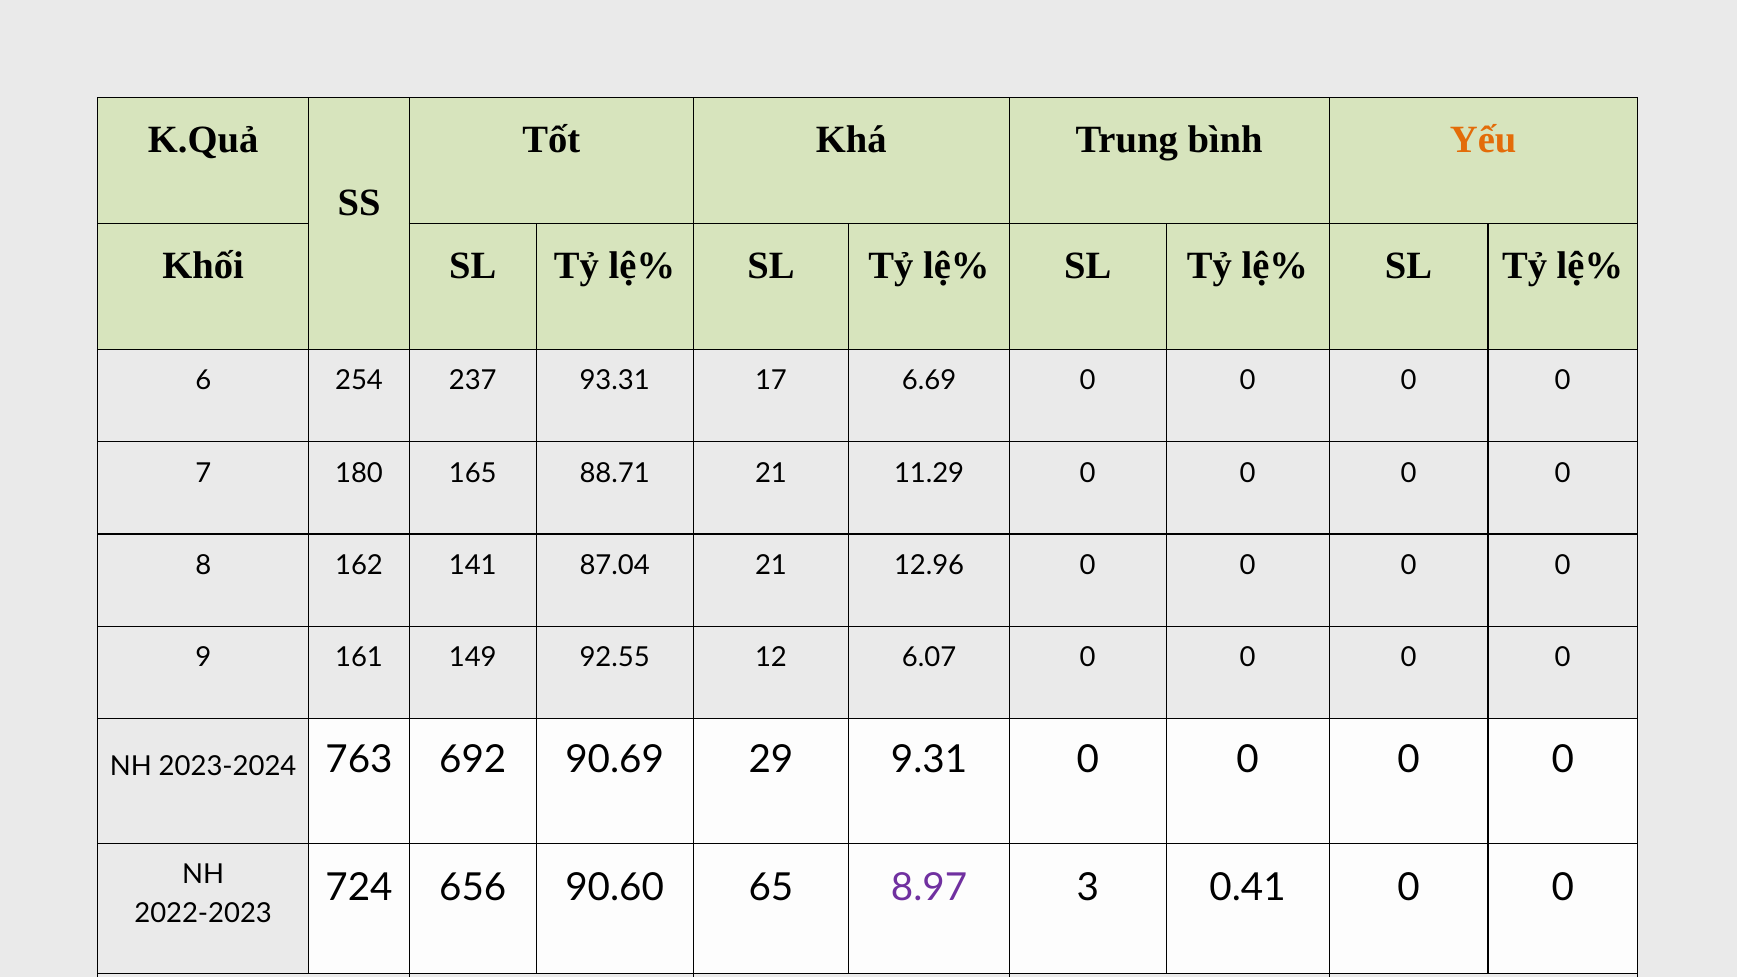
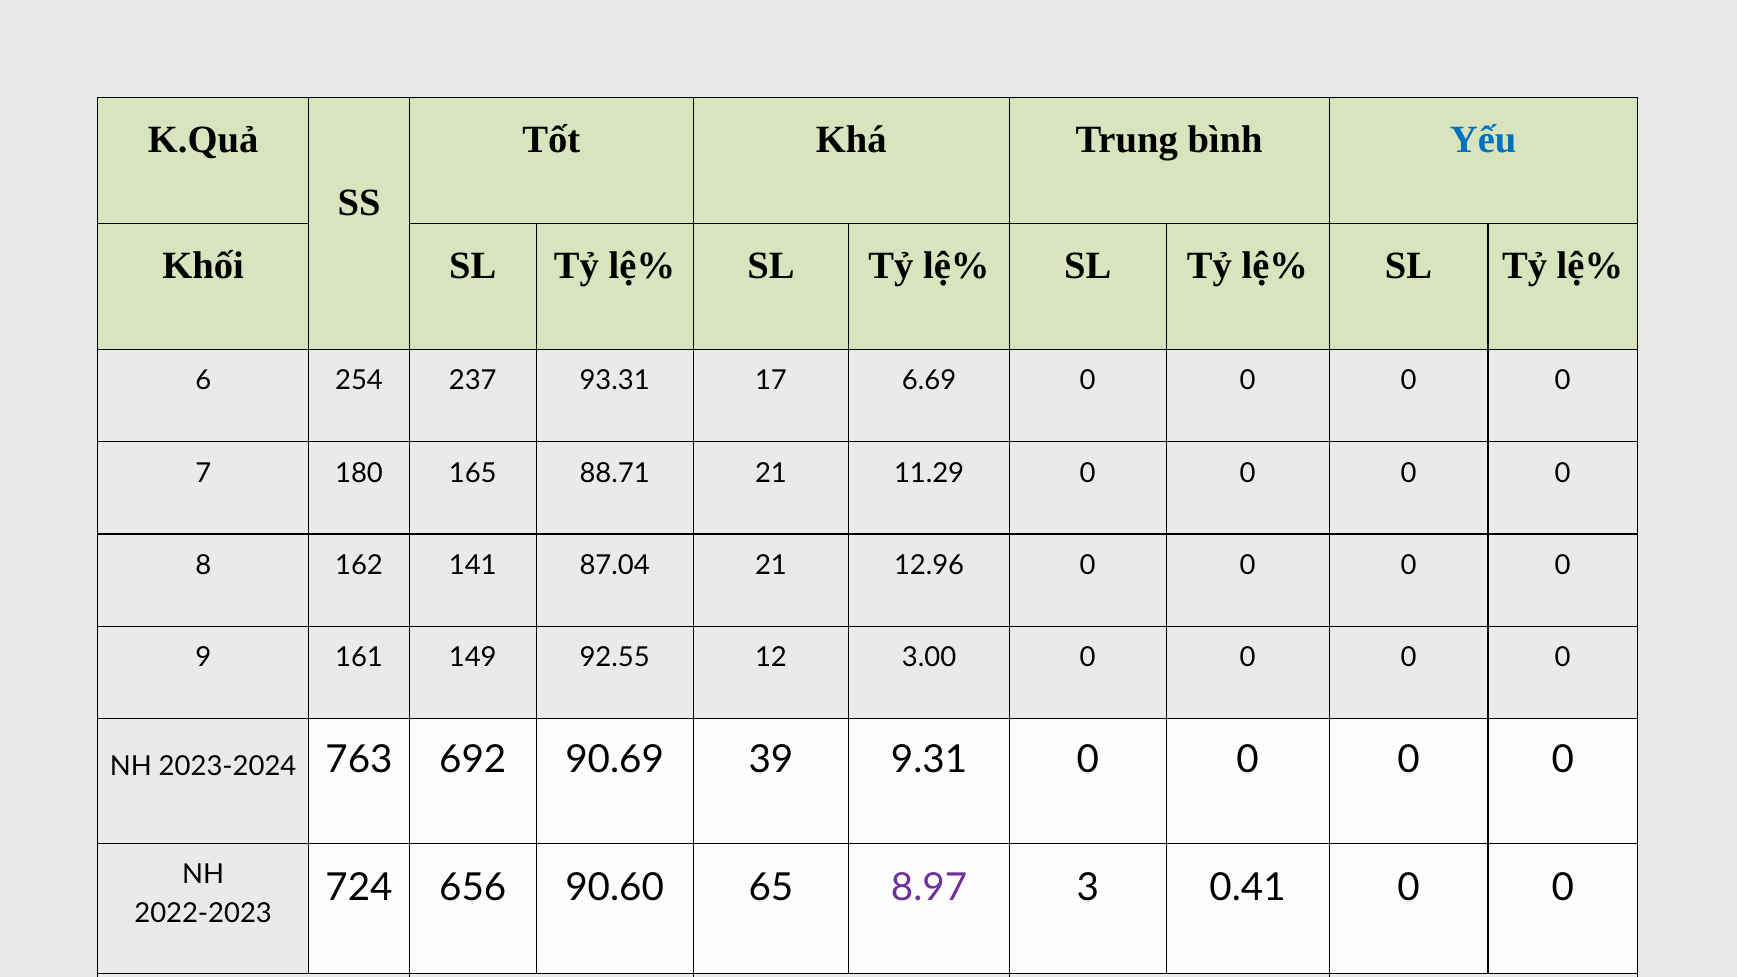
Yếu colour: orange -> blue
6.07: 6.07 -> 3.00
29: 29 -> 39
